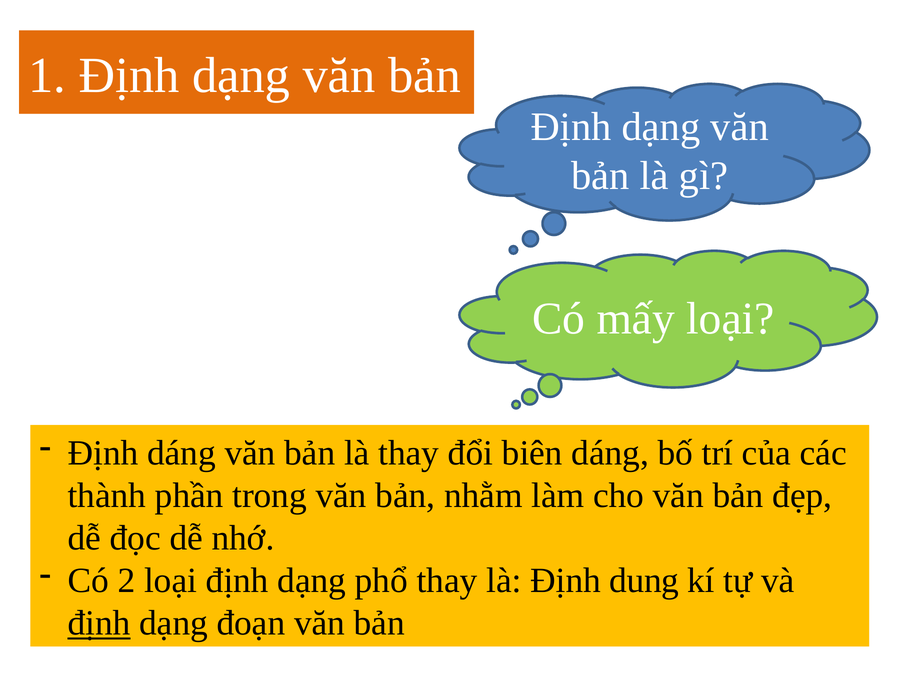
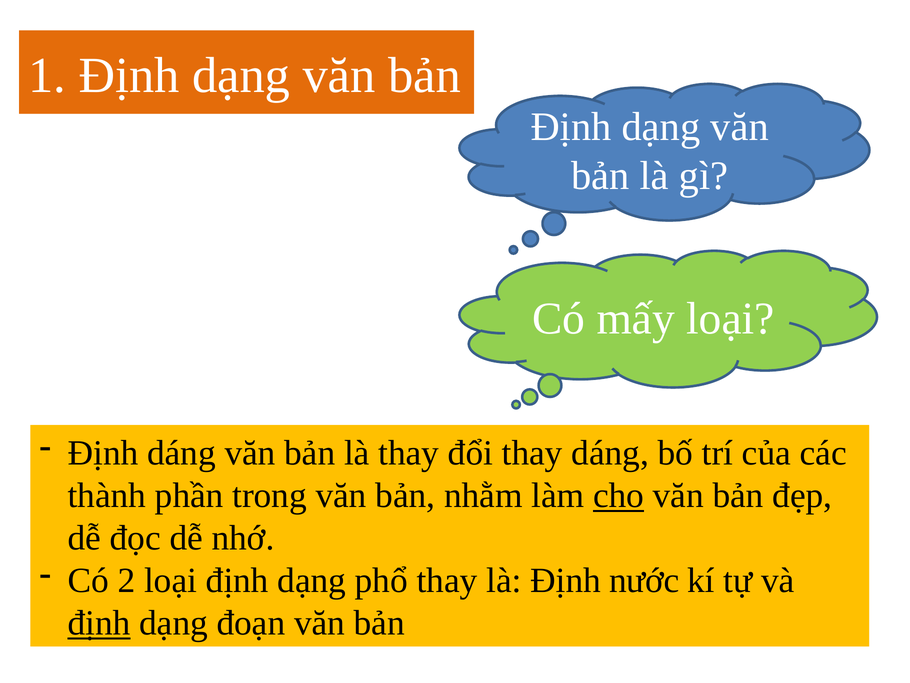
đổi biên: biên -> thay
cho underline: none -> present
dung: dung -> nước
